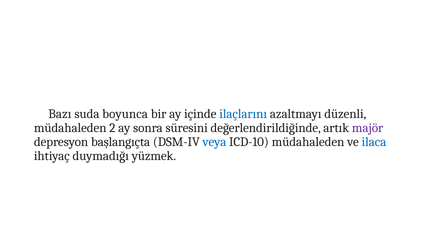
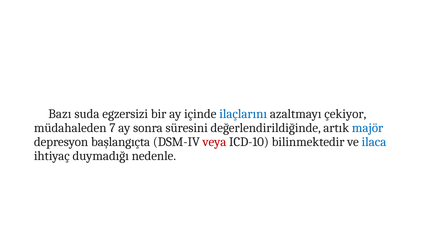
boyunca: boyunca -> egzersizi
düzenli: düzenli -> çekiyor
2: 2 -> 7
majör colour: purple -> blue
veya colour: blue -> red
ICD-10 müdahaleden: müdahaleden -> bilinmektedir
yüzmek: yüzmek -> nedenle
